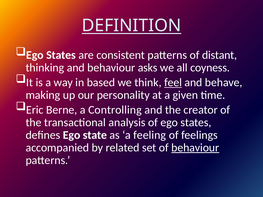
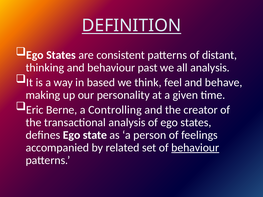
asks: asks -> past
all coyness: coyness -> analysis
feel underline: present -> none
feeling: feeling -> person
